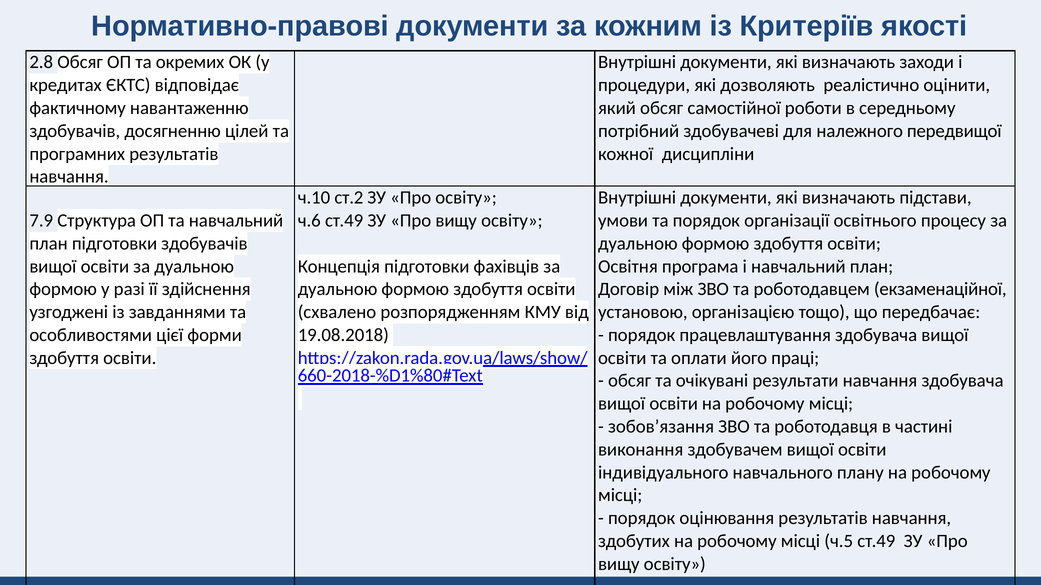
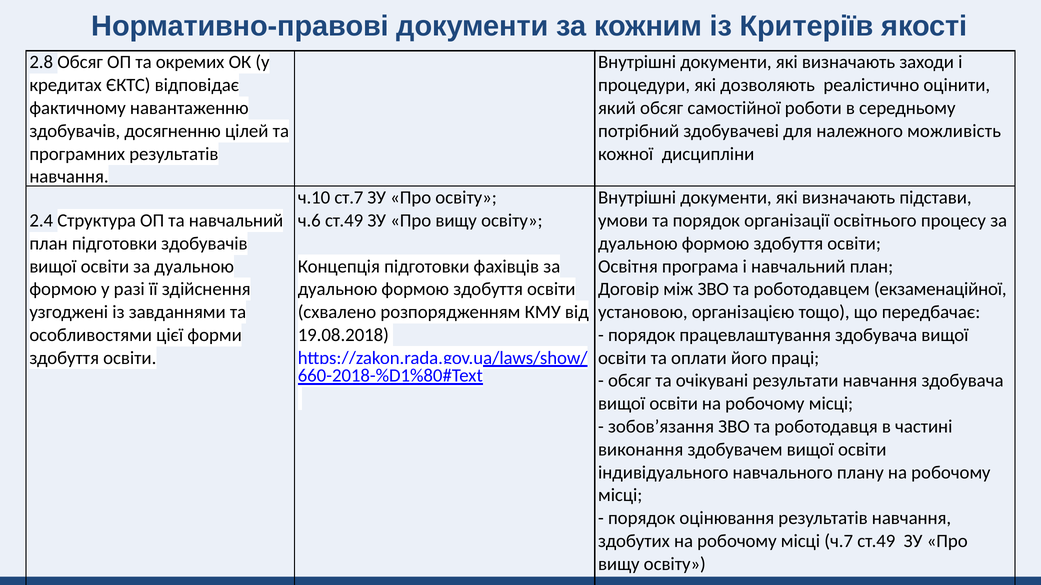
передвищої: передвищої -> можливість
ст.2: ст.2 -> ст.7
7.9: 7.9 -> 2.4
ч.5: ч.5 -> ч.7
